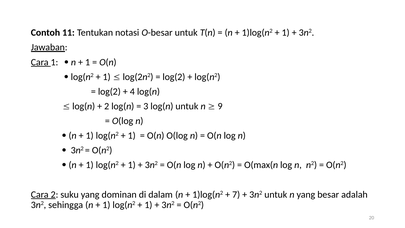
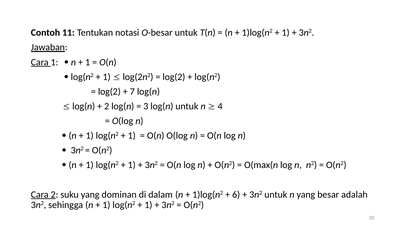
4: 4 -> 7
9: 9 -> 4
7: 7 -> 6
